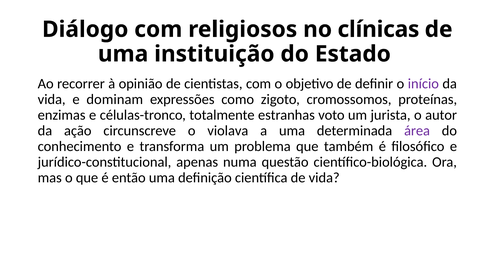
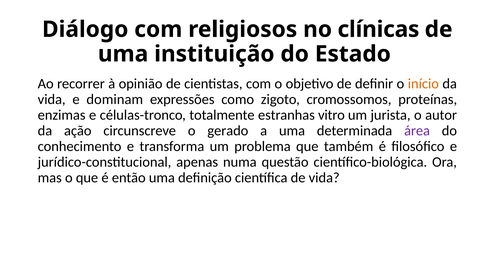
início colour: purple -> orange
voto: voto -> vitro
violava: violava -> gerado
